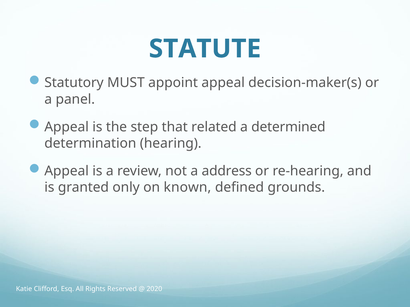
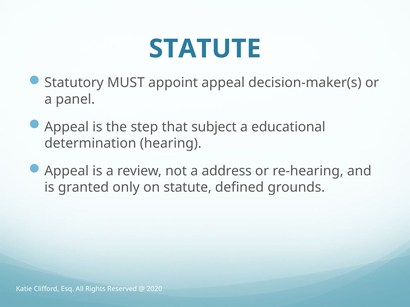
related: related -> subject
determined: determined -> educational
on known: known -> statute
